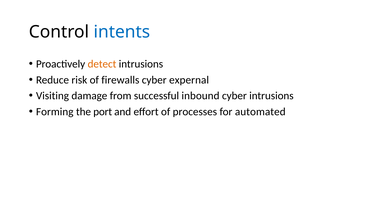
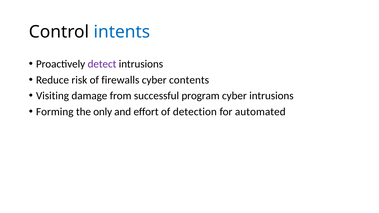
detect colour: orange -> purple
expernal: expernal -> contents
inbound: inbound -> program
port: port -> only
processes: processes -> detection
